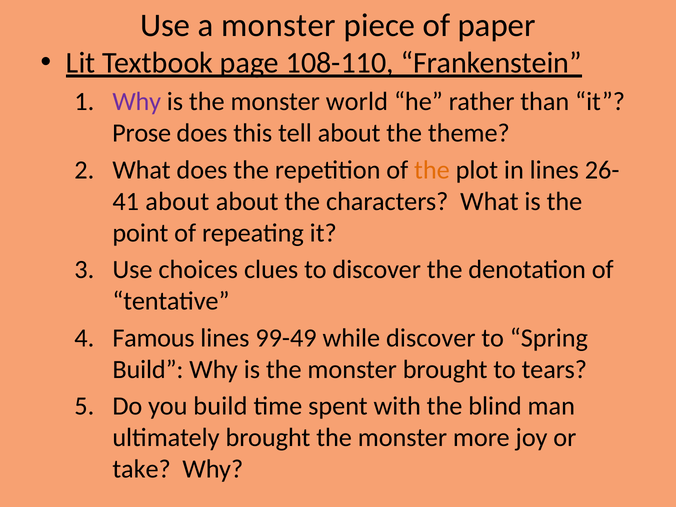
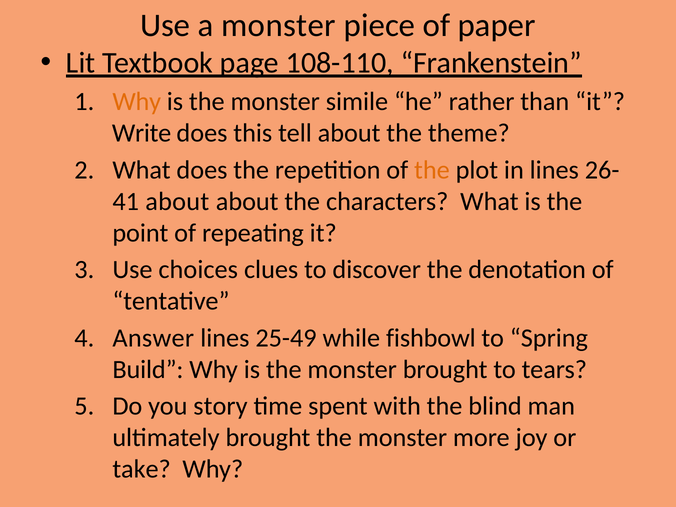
Why at (137, 102) colour: purple -> orange
world: world -> simile
Prose: Prose -> Write
Famous: Famous -> Answer
99-49: 99-49 -> 25-49
while discover: discover -> fishbowl
you build: build -> story
